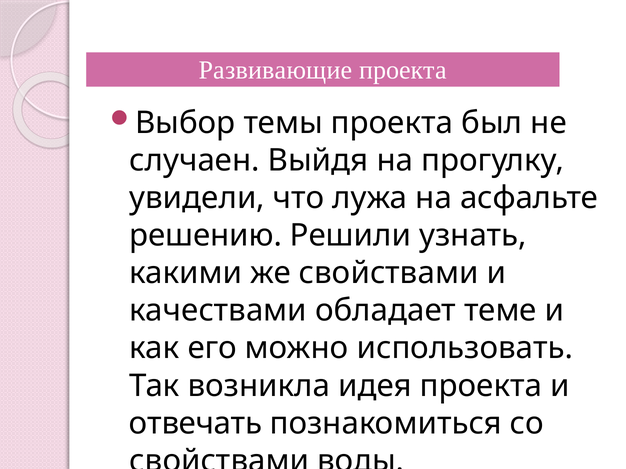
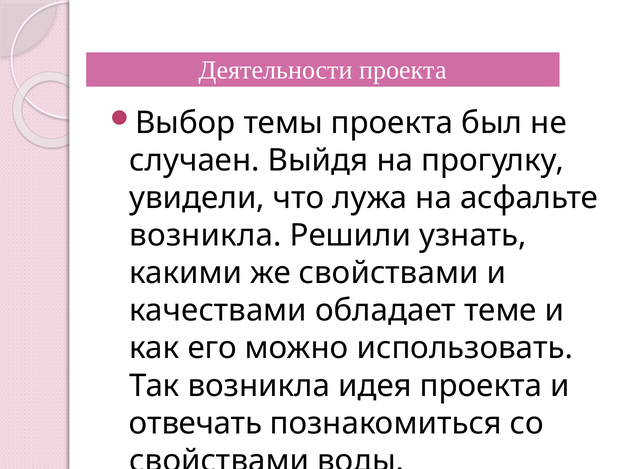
Развивающие: Развивающие -> Деятельности
решению at (206, 236): решению -> возникла
